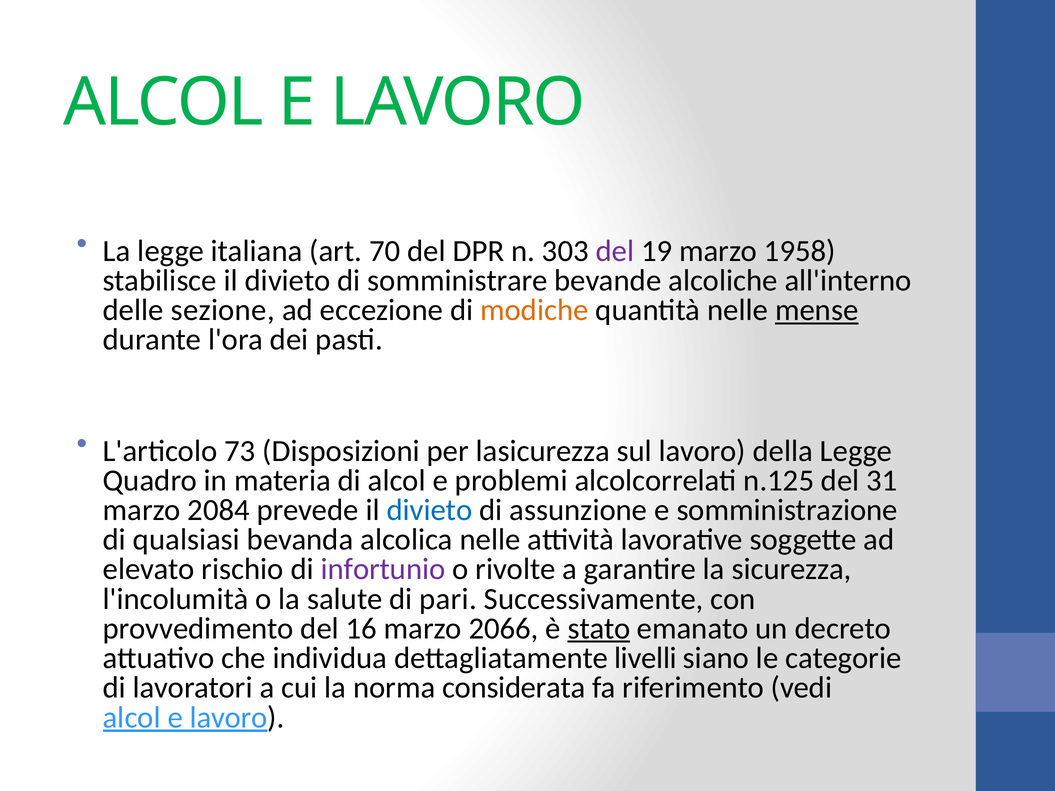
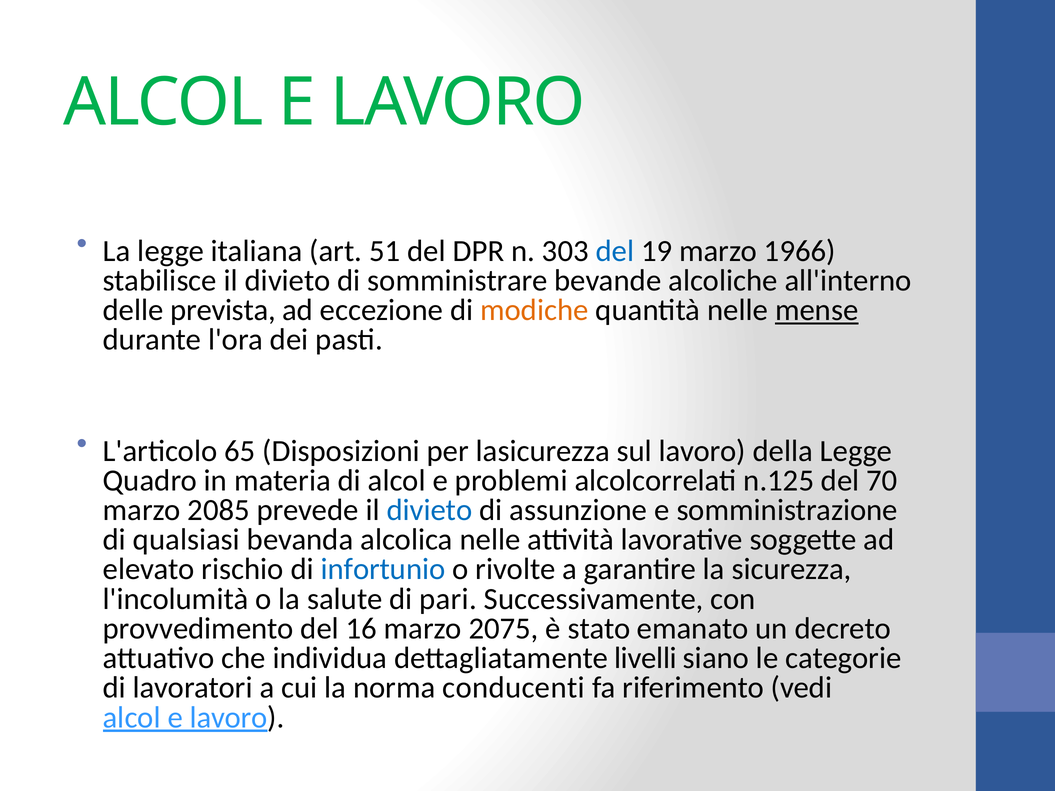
70: 70 -> 51
del at (615, 251) colour: purple -> blue
1958: 1958 -> 1966
sezione: sezione -> prevista
73: 73 -> 65
31: 31 -> 70
2084: 2084 -> 2085
infortunio colour: purple -> blue
2066: 2066 -> 2075
stato underline: present -> none
considerata: considerata -> conducenti
